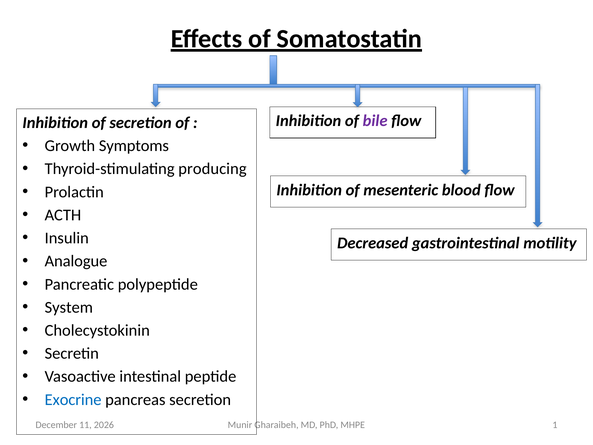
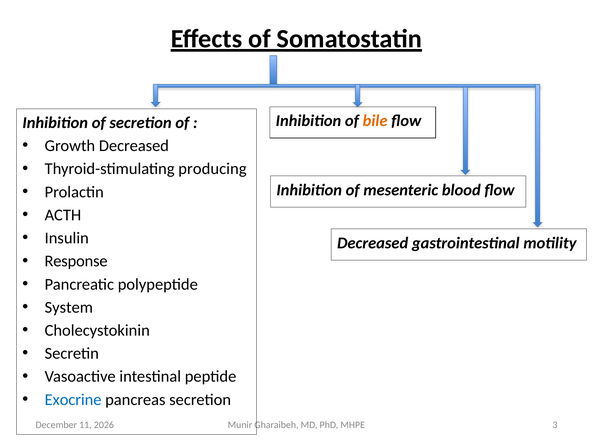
bile colour: purple -> orange
Growth Symptoms: Symptoms -> Decreased
Analogue: Analogue -> Response
1: 1 -> 3
